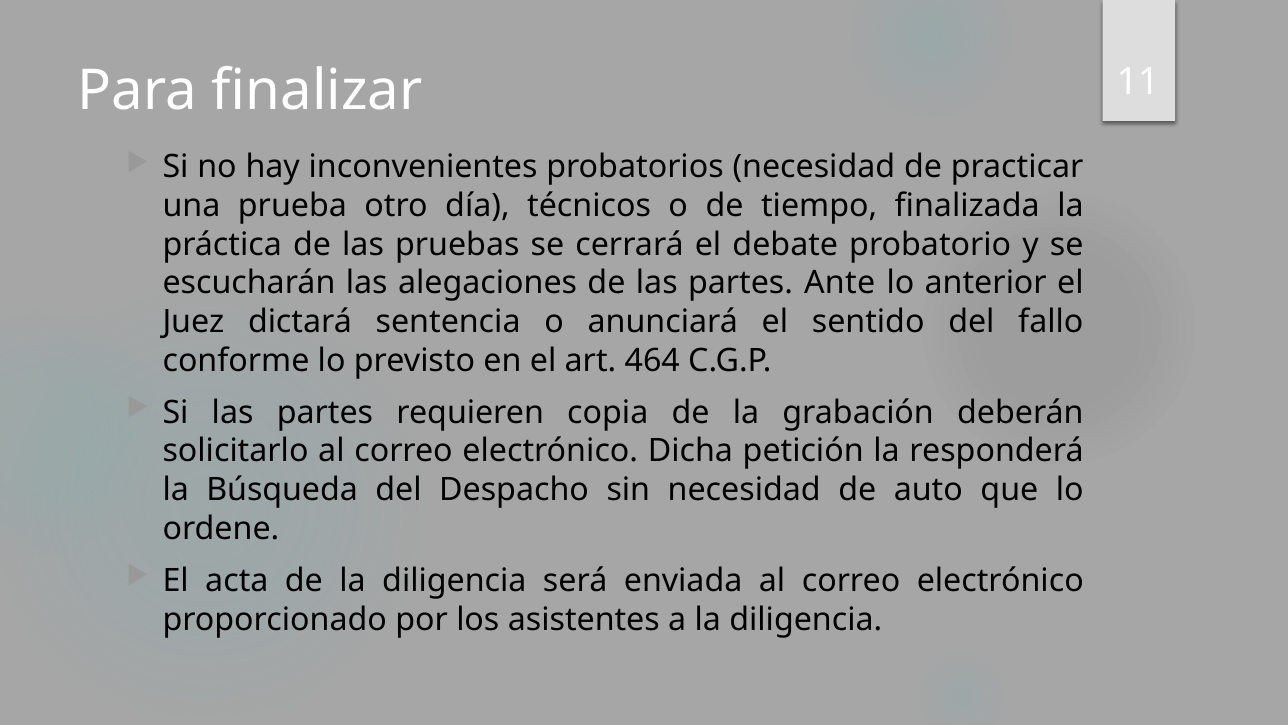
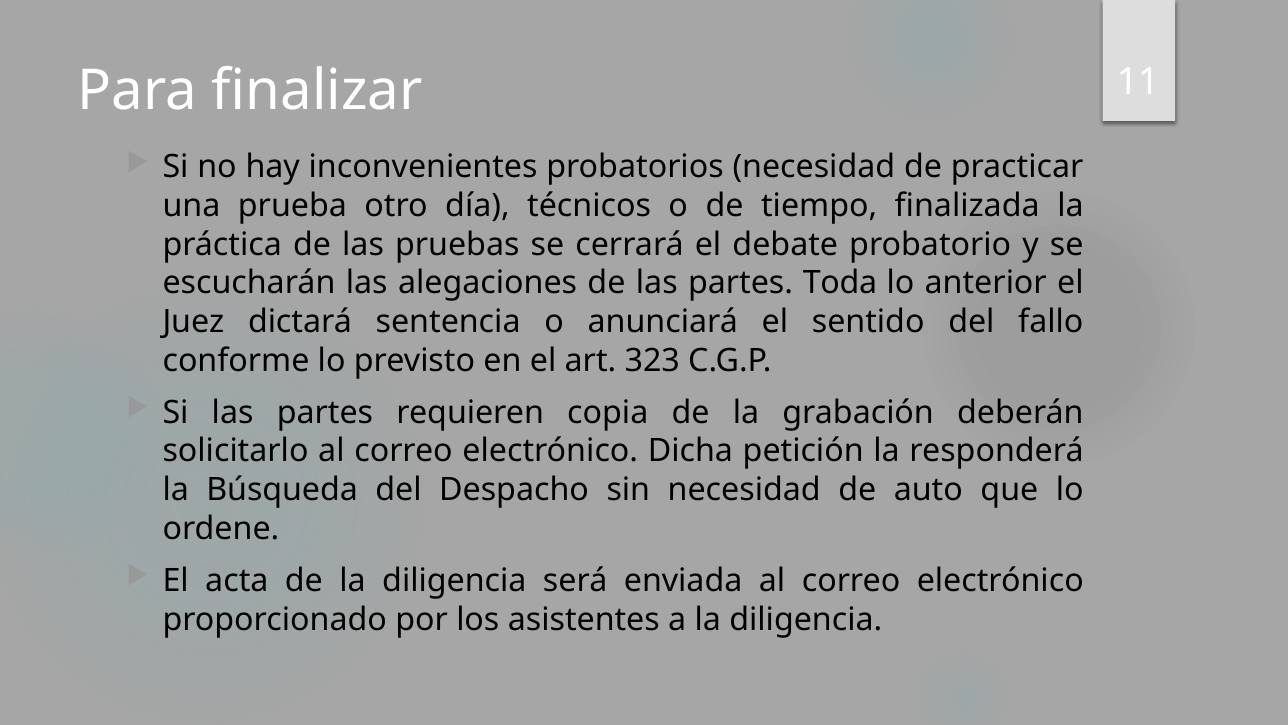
Ante: Ante -> Toda
464: 464 -> 323
